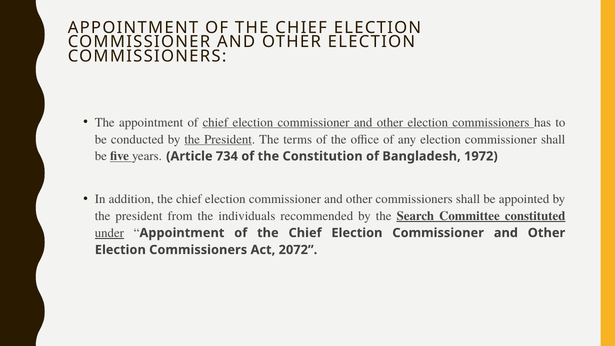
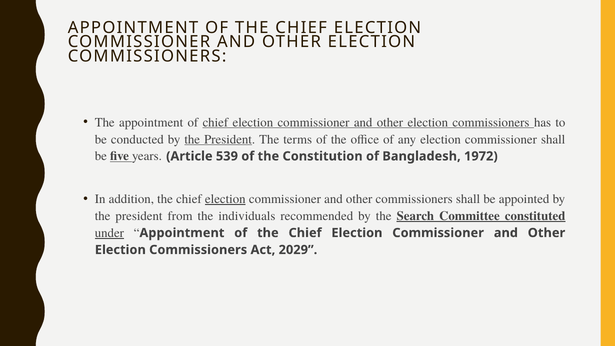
734: 734 -> 539
election at (225, 199) underline: none -> present
2072: 2072 -> 2029
